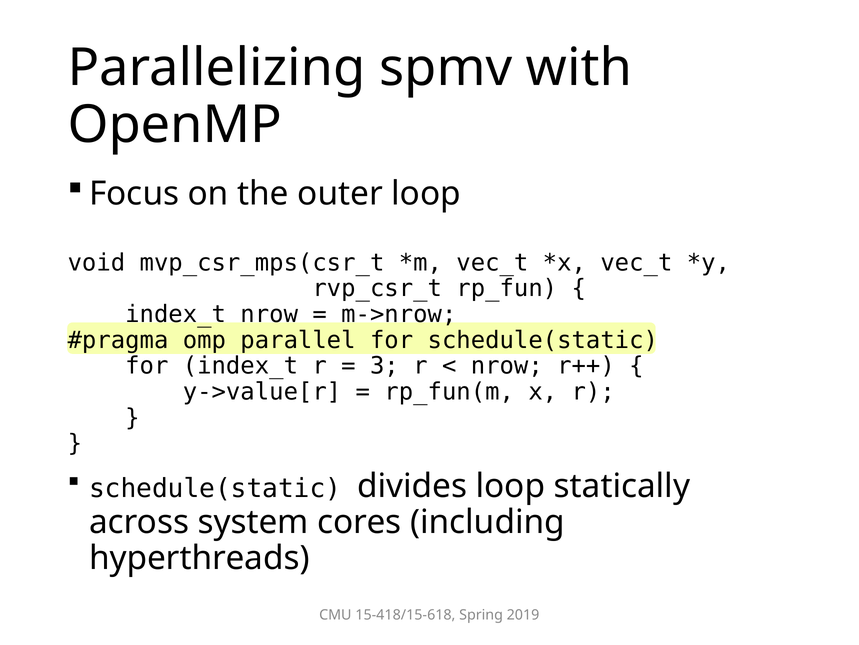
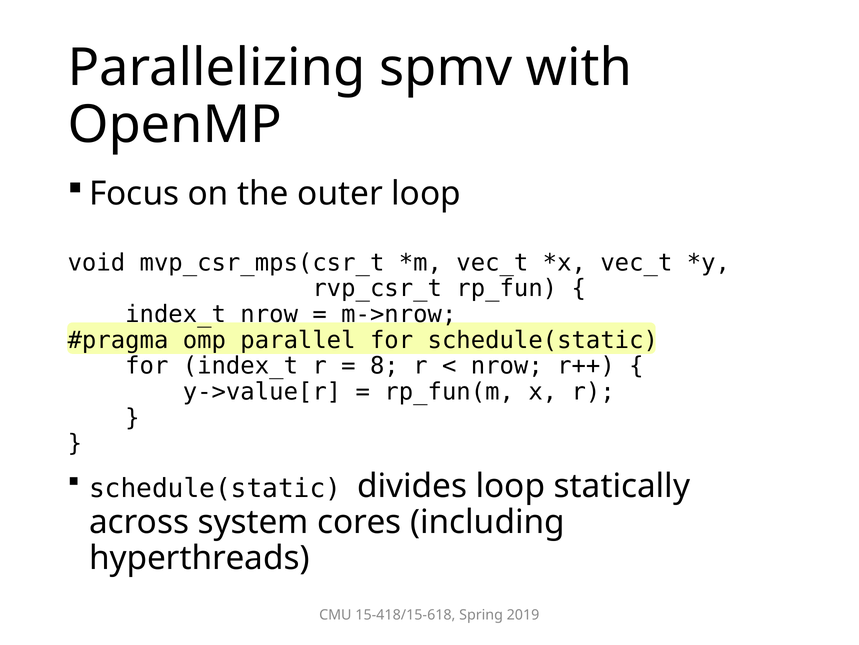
3: 3 -> 8
